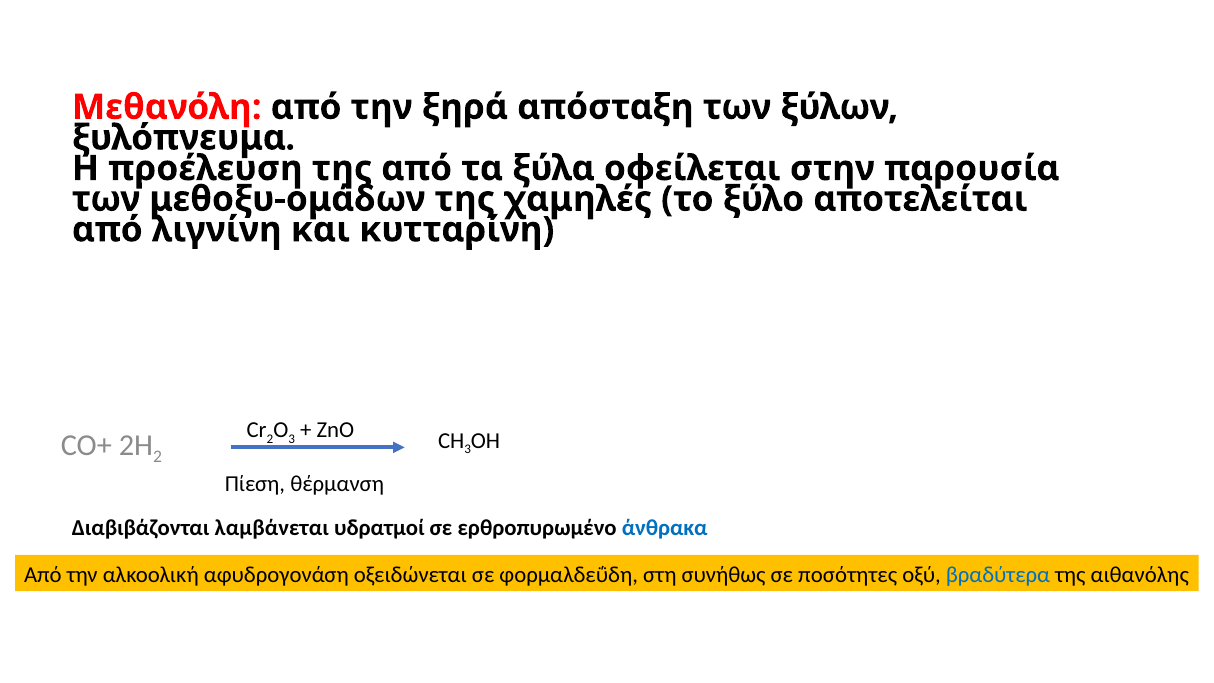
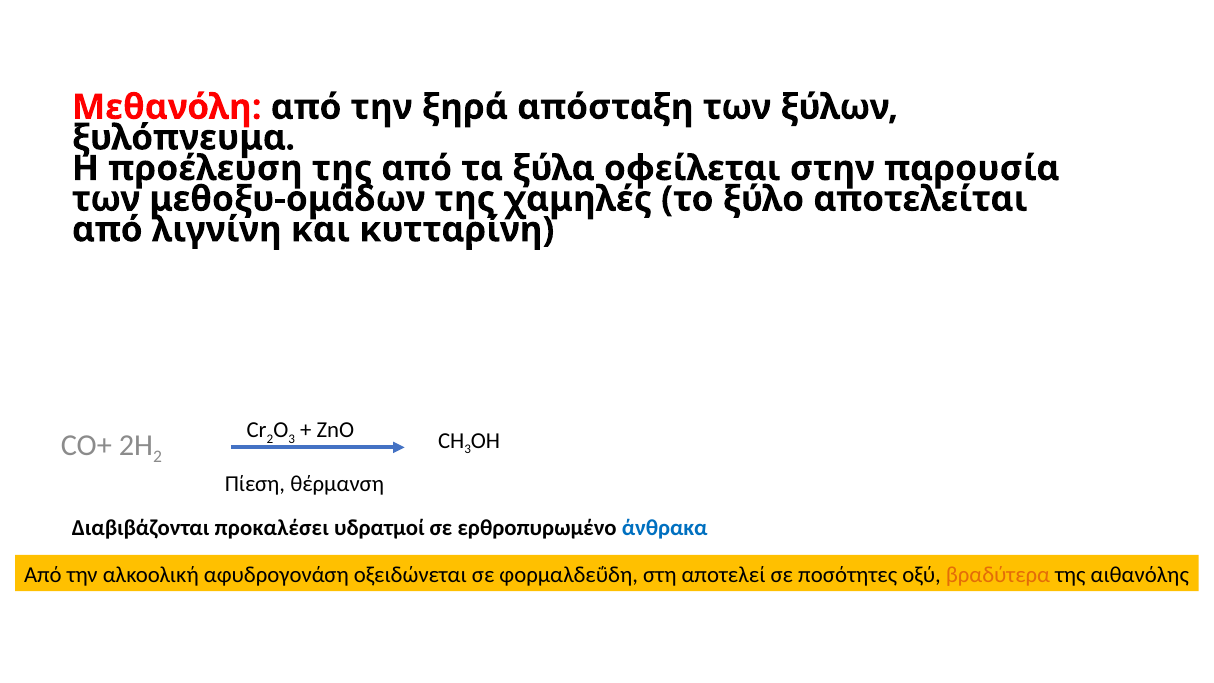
λαμβάνεται: λαμβάνεται -> προκαλέσει
συνήθως: συνήθως -> αποτελεί
βραδύτερα colour: blue -> orange
